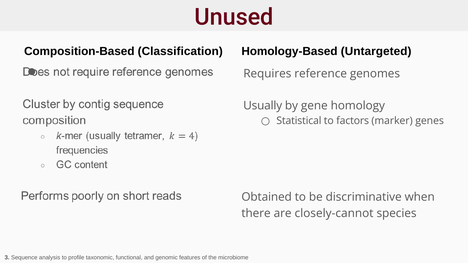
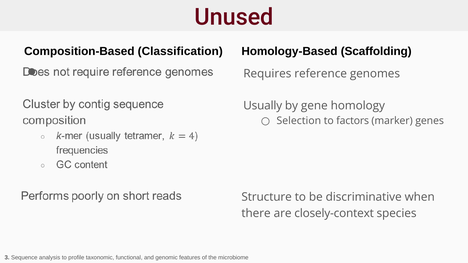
Untargeted: Untargeted -> Scaffolding
Statistical: Statistical -> Selection
Obtained: Obtained -> Structure
closely-cannot: closely-cannot -> closely-context
